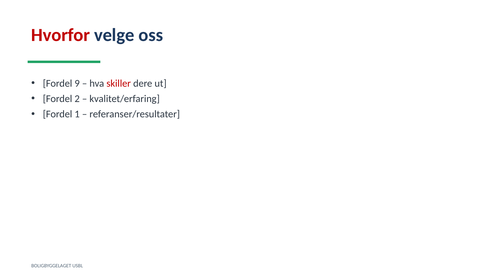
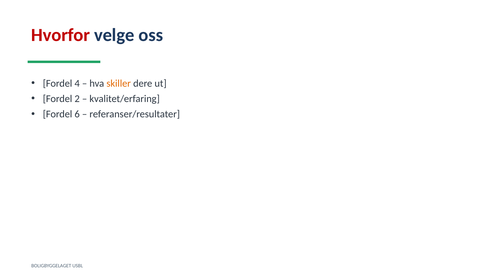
9: 9 -> 4
skiller colour: red -> orange
1: 1 -> 6
